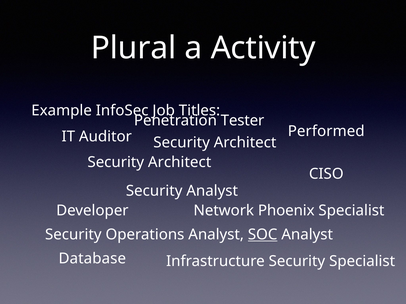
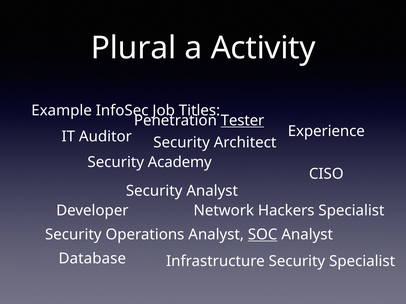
Tester underline: none -> present
Performed: Performed -> Experience
Architect at (180, 163): Architect -> Academy
Phoenix: Phoenix -> Hackers
